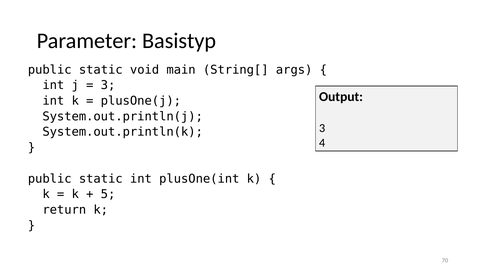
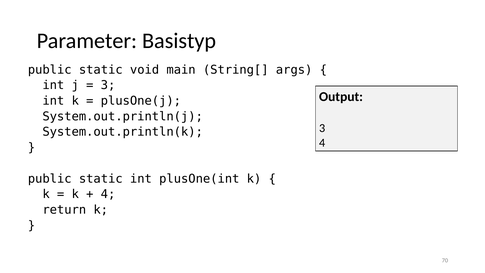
5 at (108, 194): 5 -> 4
